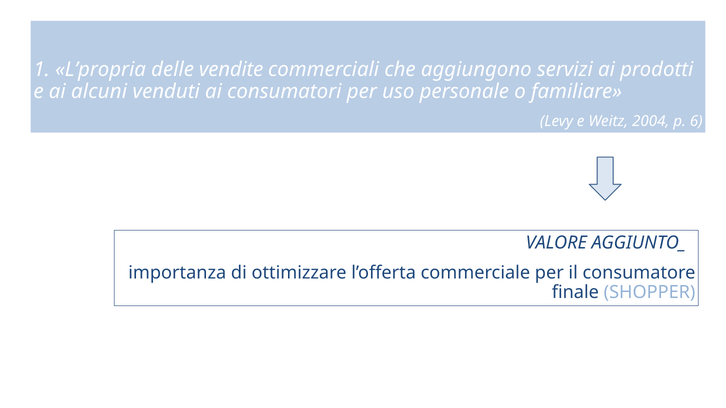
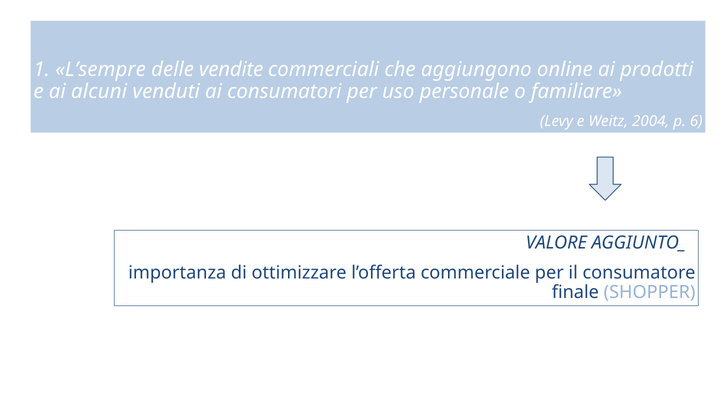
L’propria: L’propria -> L’sempre
servizi: servizi -> online
